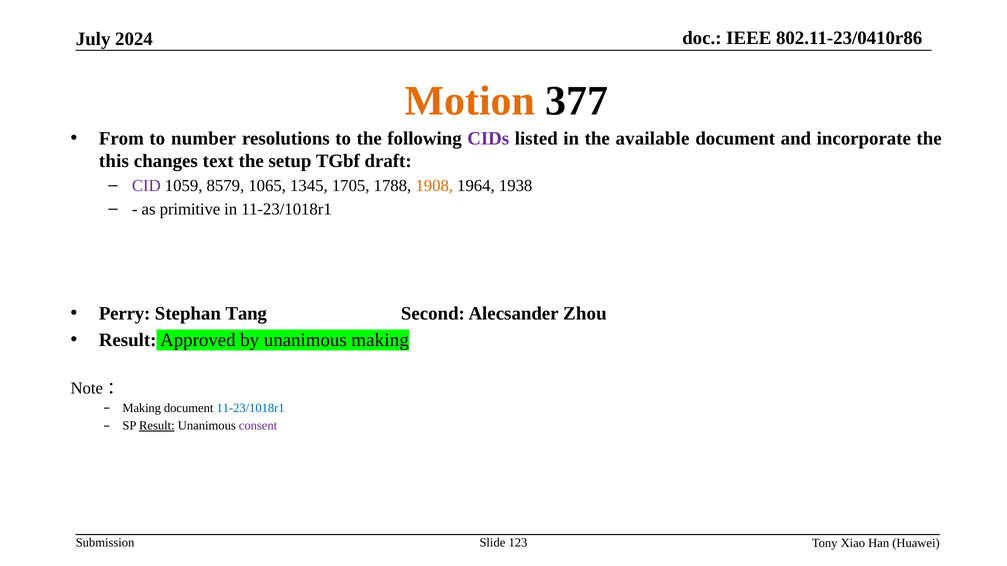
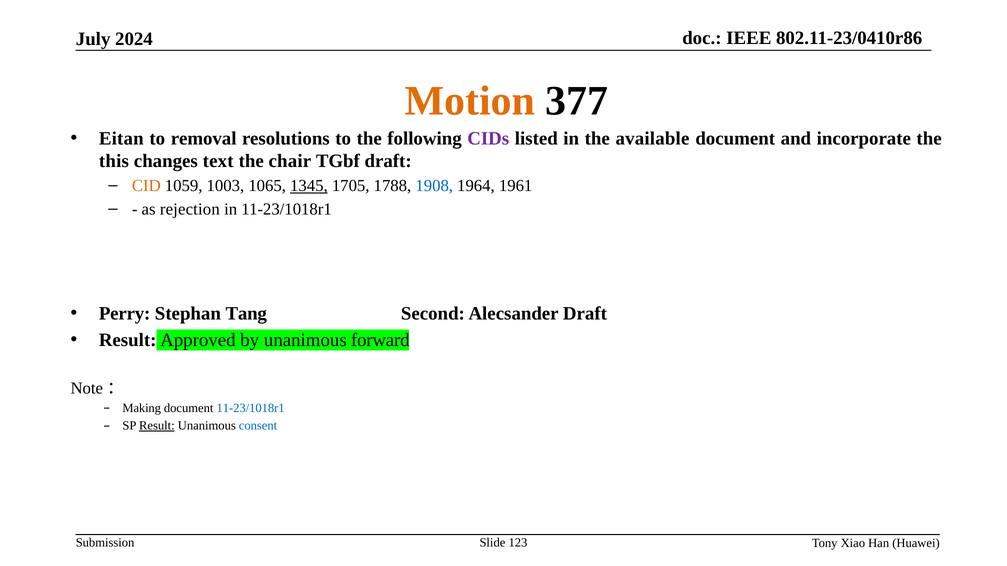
From: From -> Eitan
number: number -> removal
setup: setup -> chair
CID colour: purple -> orange
8579: 8579 -> 1003
1345 underline: none -> present
1908 colour: orange -> blue
1938: 1938 -> 1961
primitive: primitive -> rejection
Alecsander Zhou: Zhou -> Draft
unanimous making: making -> forward
consent colour: purple -> blue
